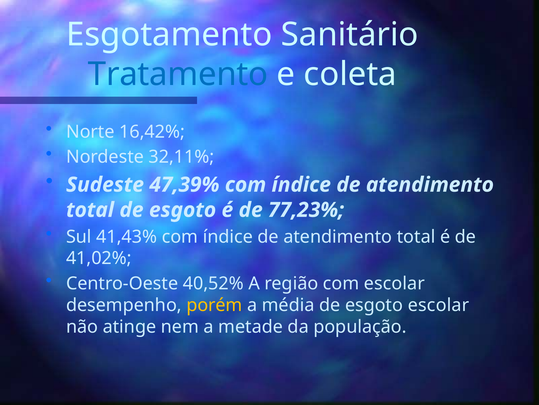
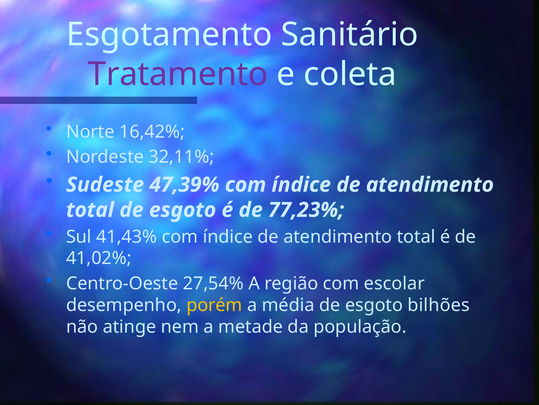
Tratamento colour: blue -> purple
40,52%: 40,52% -> 27,54%
esgoto escolar: escolar -> bilhões
